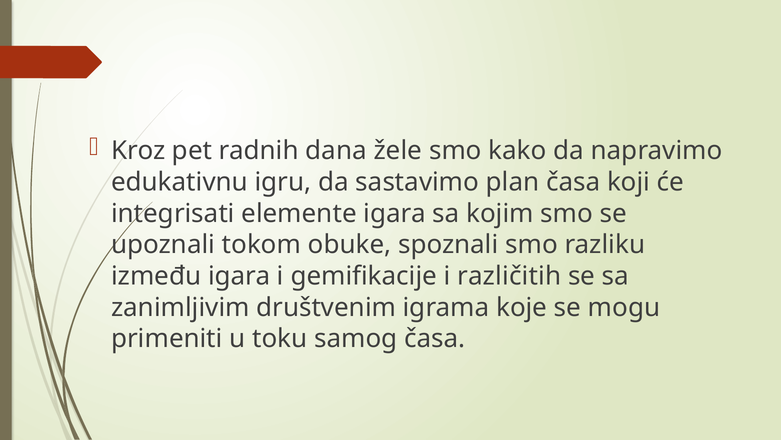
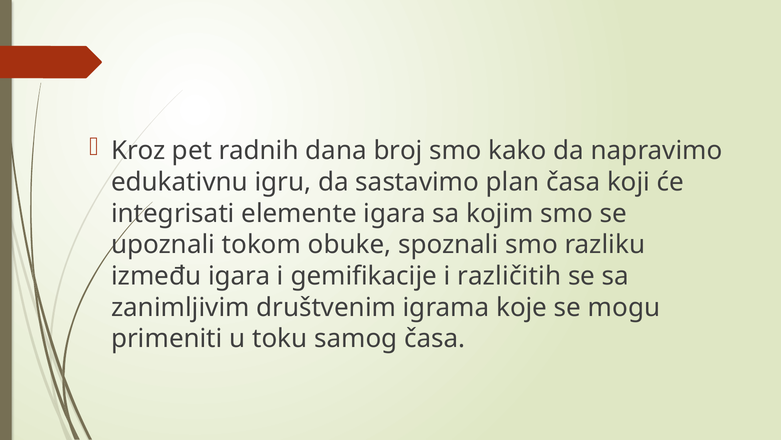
žele: žele -> broj
